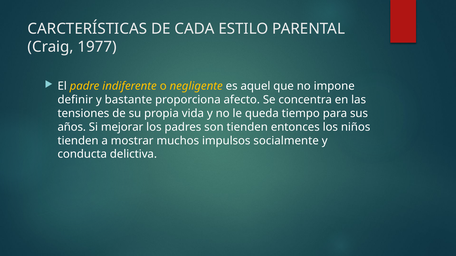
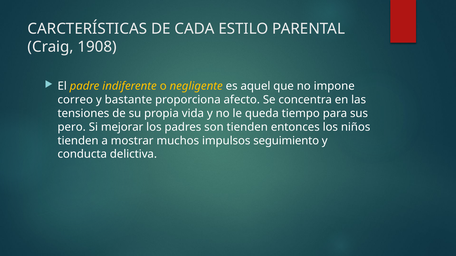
1977: 1977 -> 1908
definir: definir -> correo
años: años -> pero
socialmente: socialmente -> seguimiento
